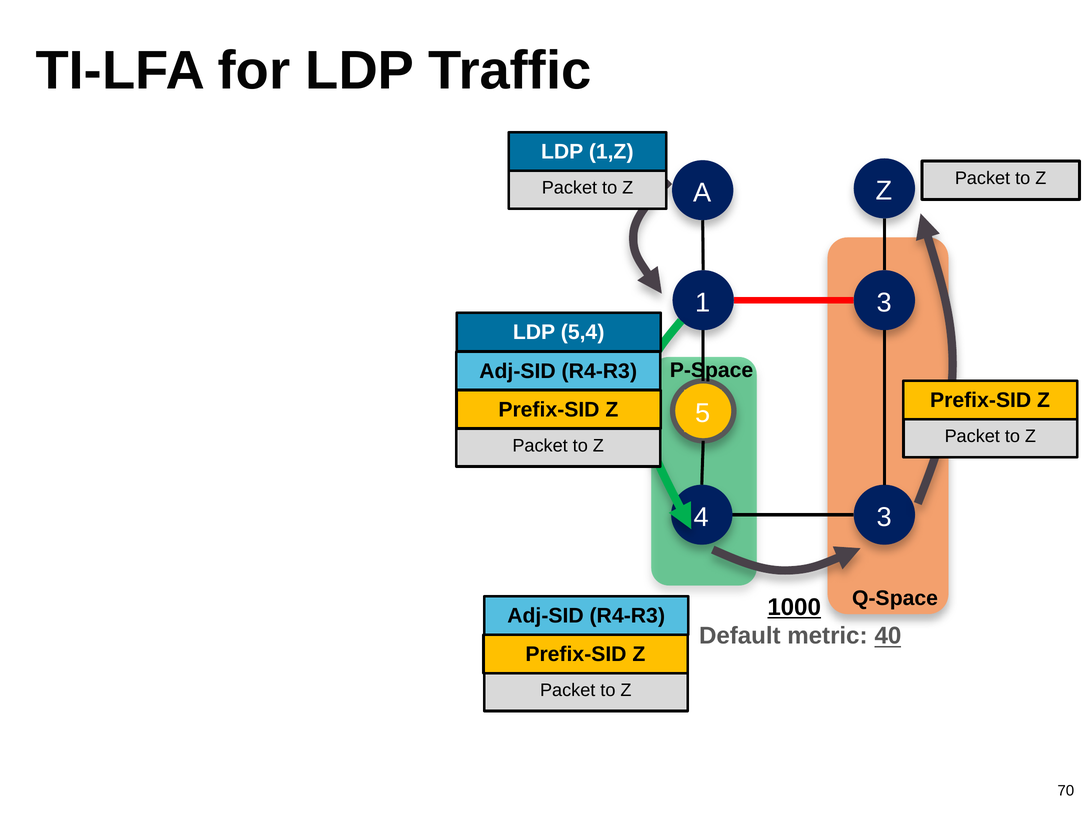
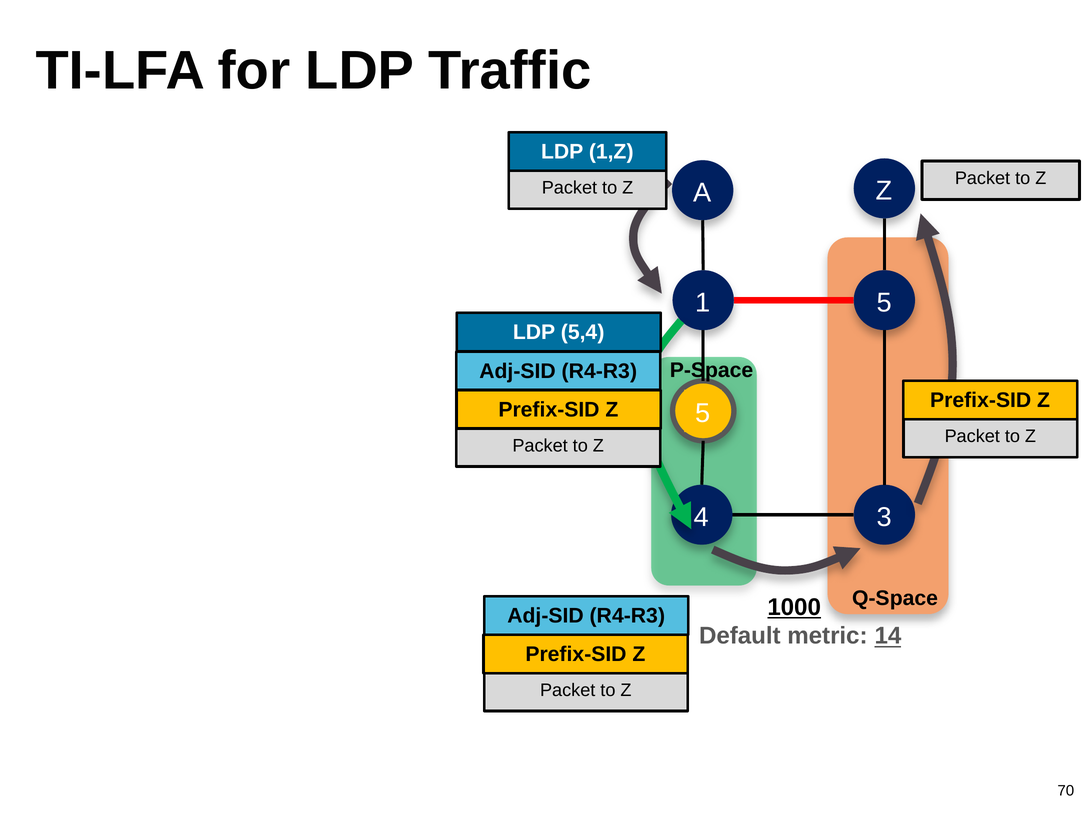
1 3: 3 -> 5
40: 40 -> 14
